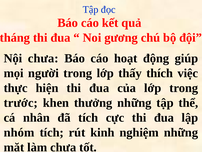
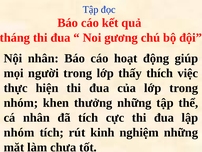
Nội chưa: chưa -> nhân
trước at (21, 102): trước -> nhóm
